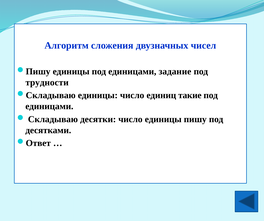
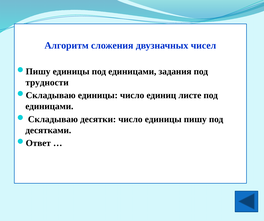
задание: задание -> задания
такие: такие -> листе
